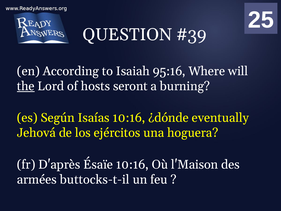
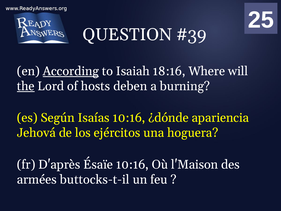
According underline: none -> present
95:16: 95:16 -> 18:16
seront: seront -> deben
eventually: eventually -> apariencia
